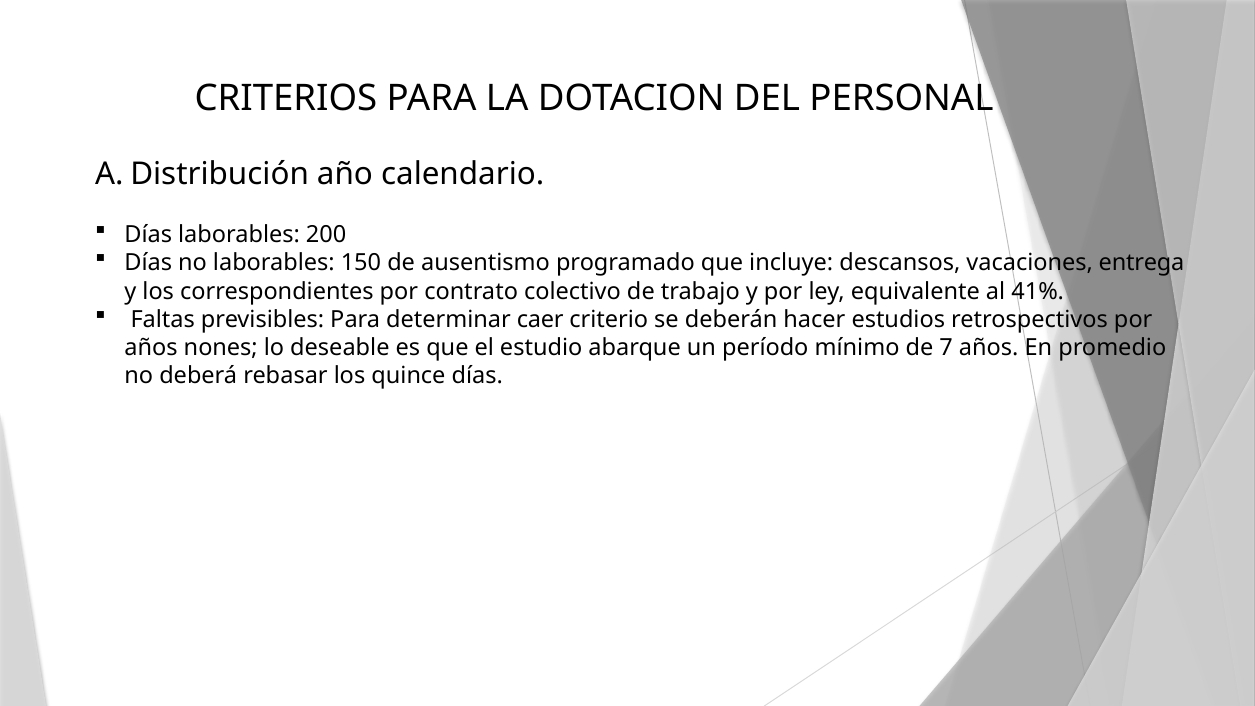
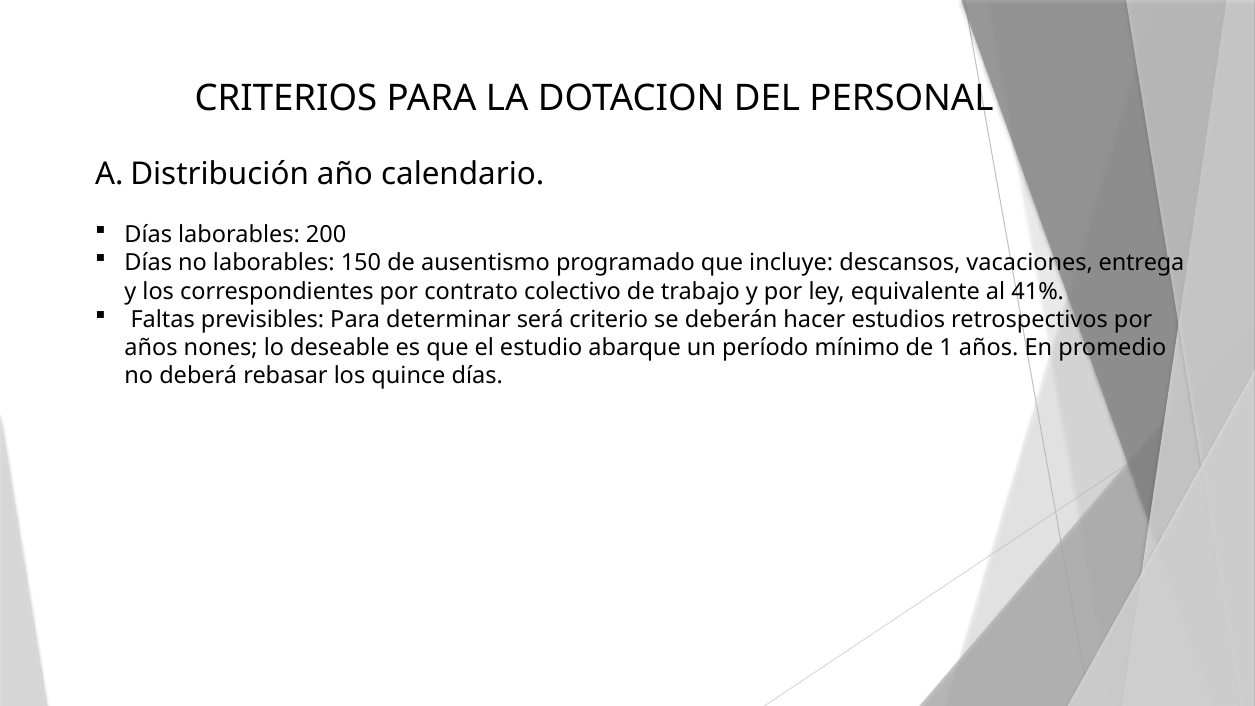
caer: caer -> será
7: 7 -> 1
